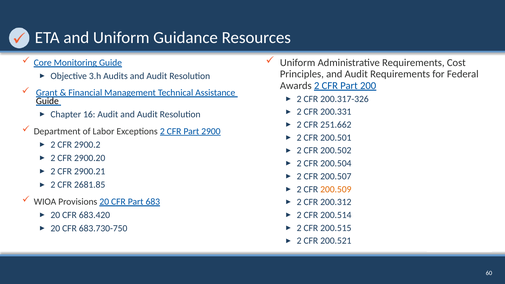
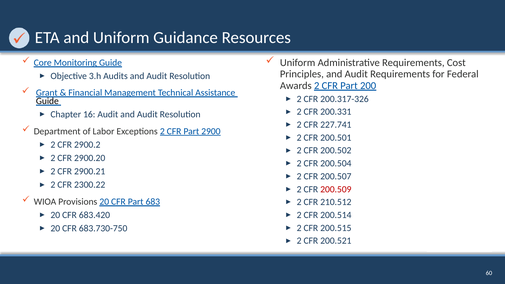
251.662: 251.662 -> 227.741
2681.85: 2681.85 -> 2300.22
200.509 colour: orange -> red
200.312: 200.312 -> 210.512
